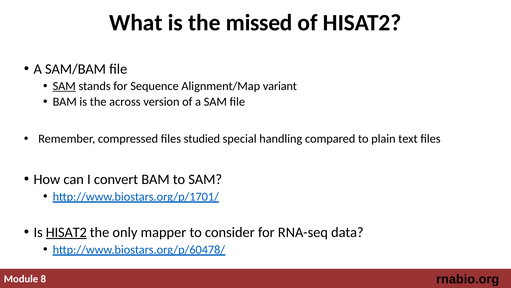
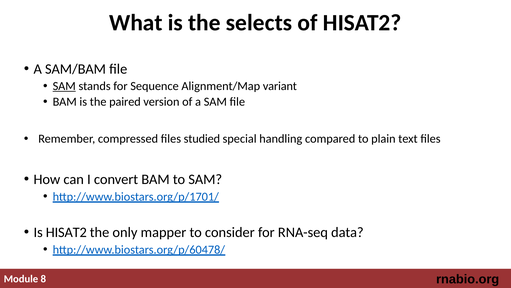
missed: missed -> selects
across: across -> paired
HISAT2 at (66, 232) underline: present -> none
